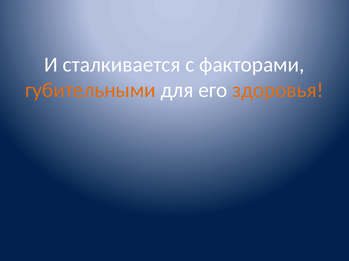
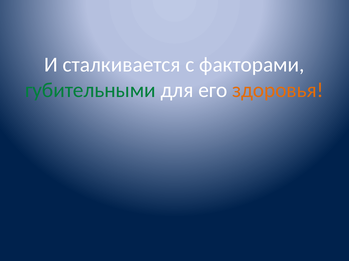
губительными colour: orange -> green
